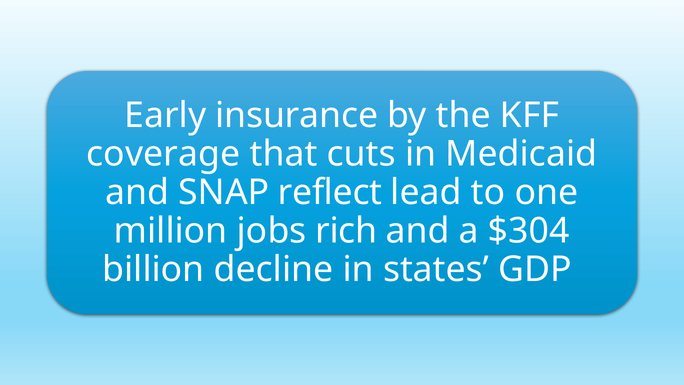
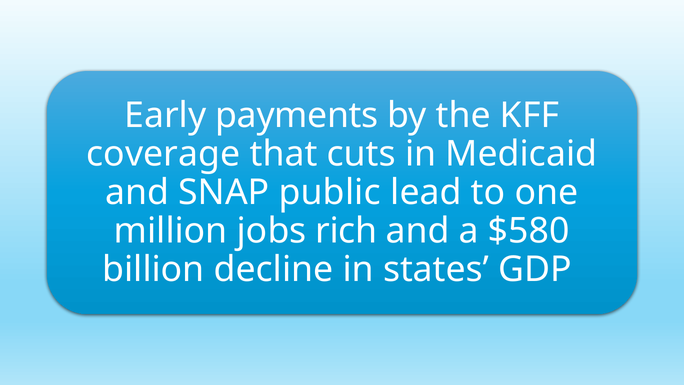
insurance: insurance -> payments
reflect: reflect -> public
$304: $304 -> $580
